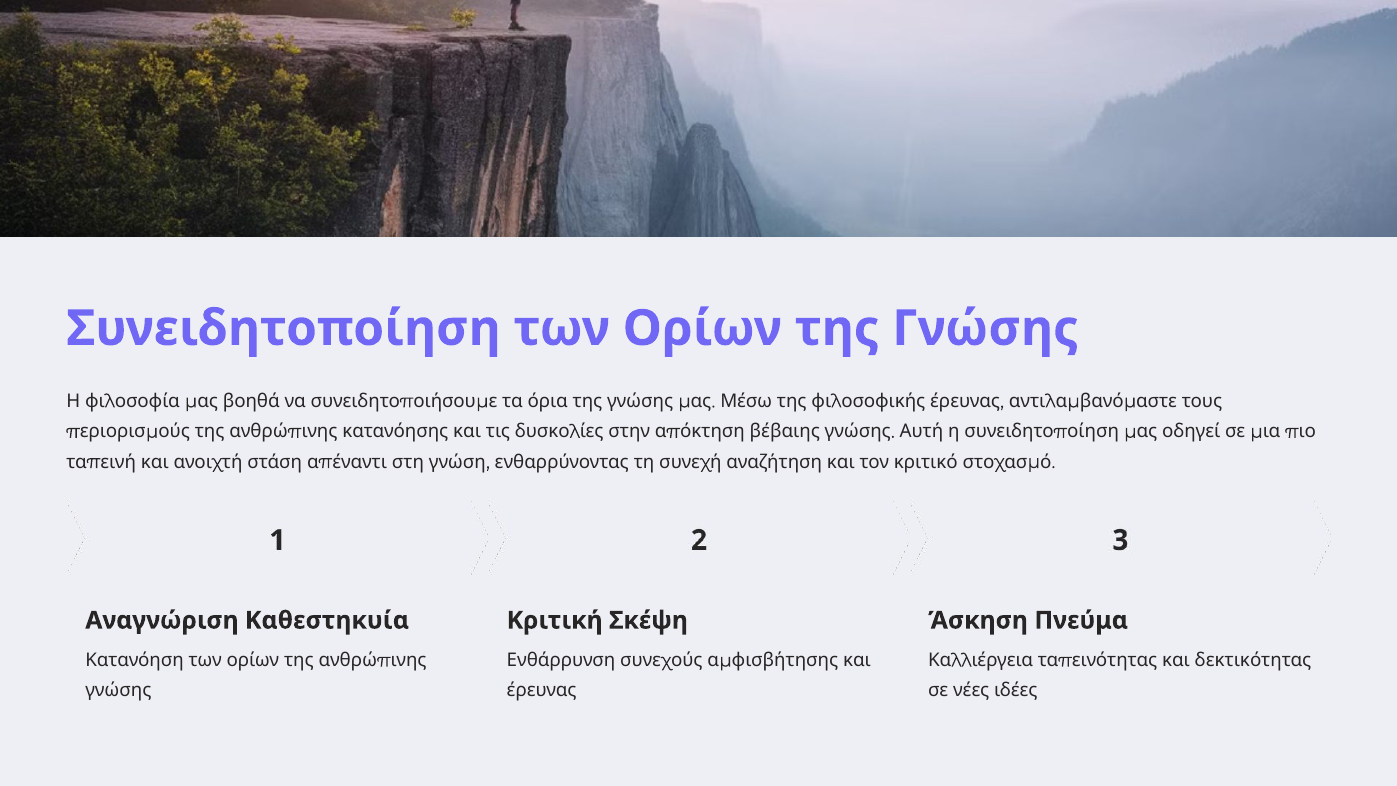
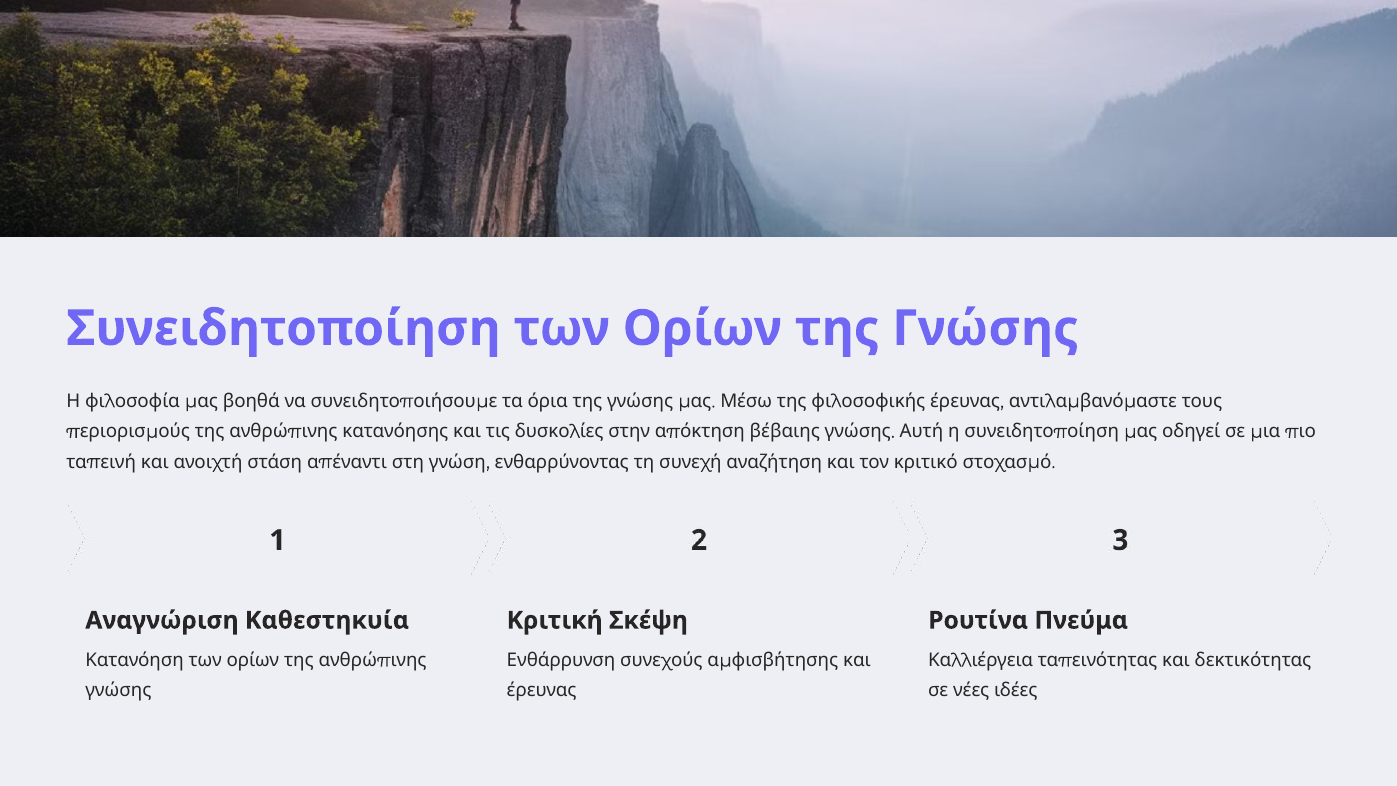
Άσκηση: Άσκηση -> Ρουτίνα
